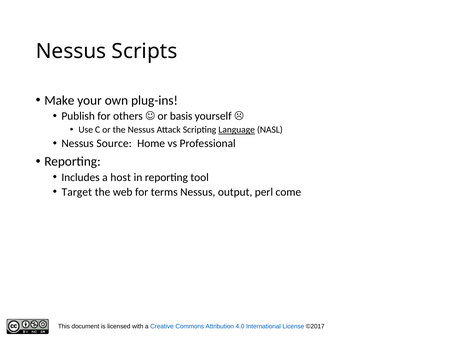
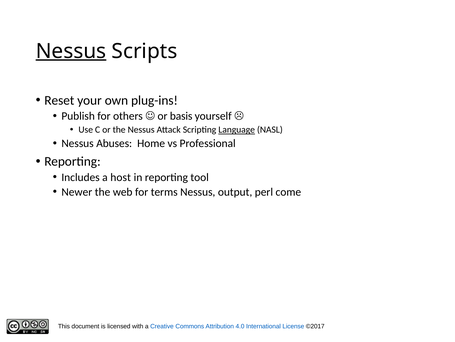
Nessus at (71, 51) underline: none -> present
Make: Make -> Reset
Source: Source -> Abuses
Target: Target -> Newer
